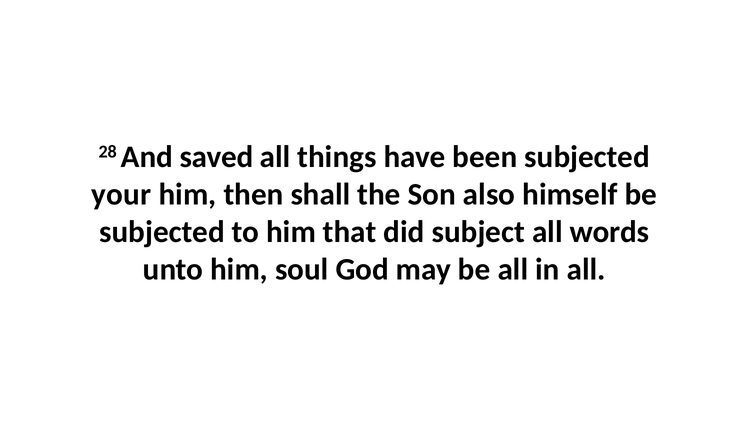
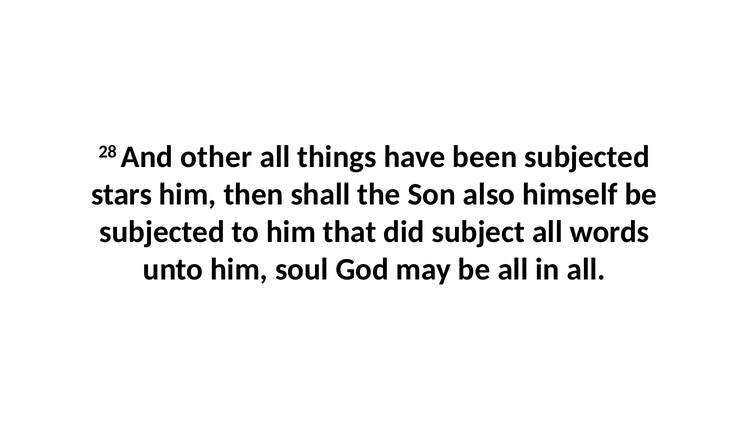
saved: saved -> other
your: your -> stars
